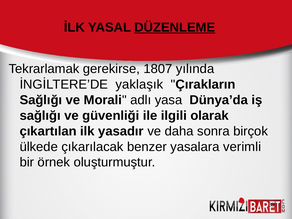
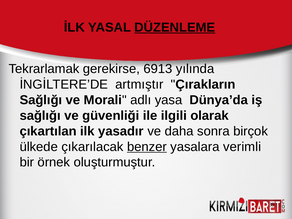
1807: 1807 -> 6913
yaklaşık: yaklaşık -> artmıştır
benzer underline: none -> present
